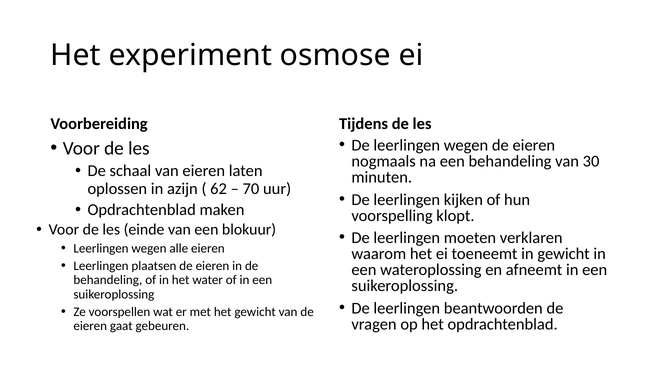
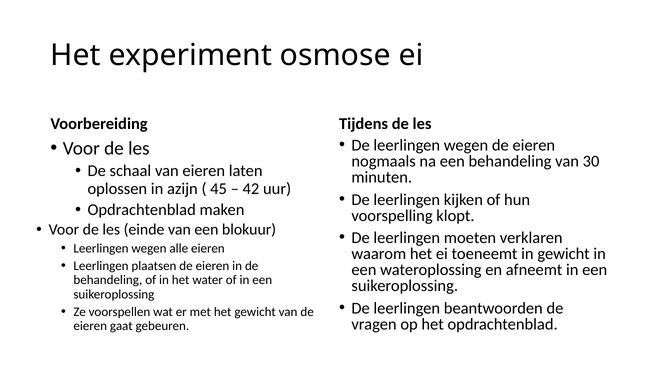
62: 62 -> 45
70: 70 -> 42
